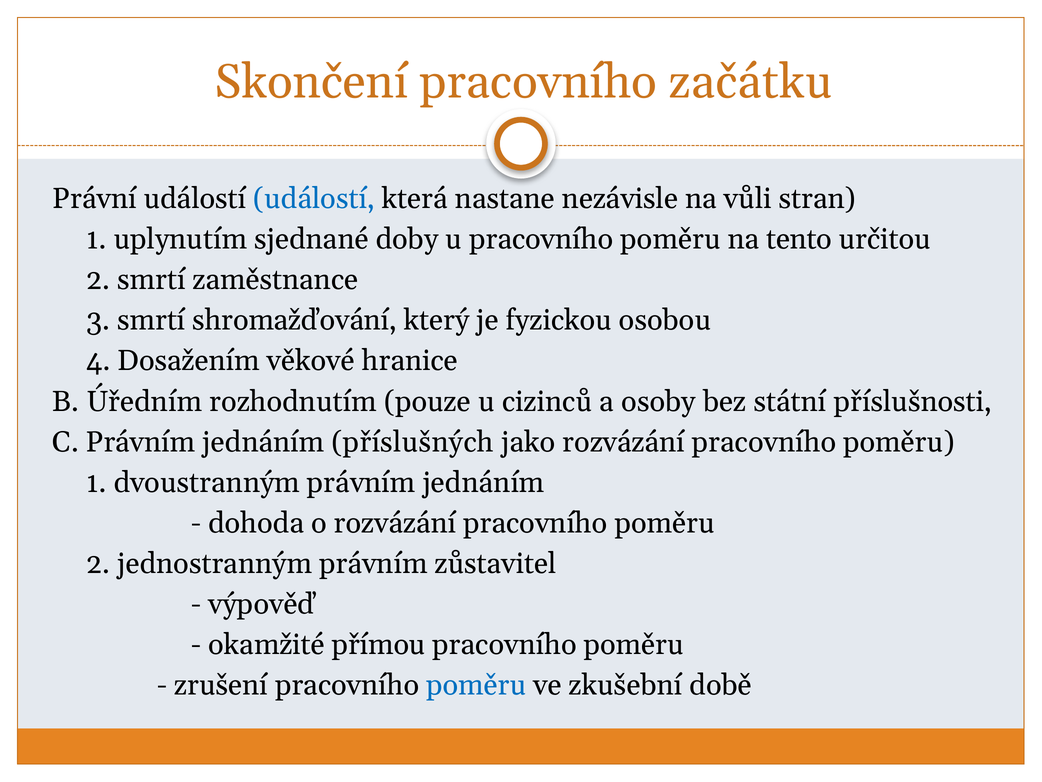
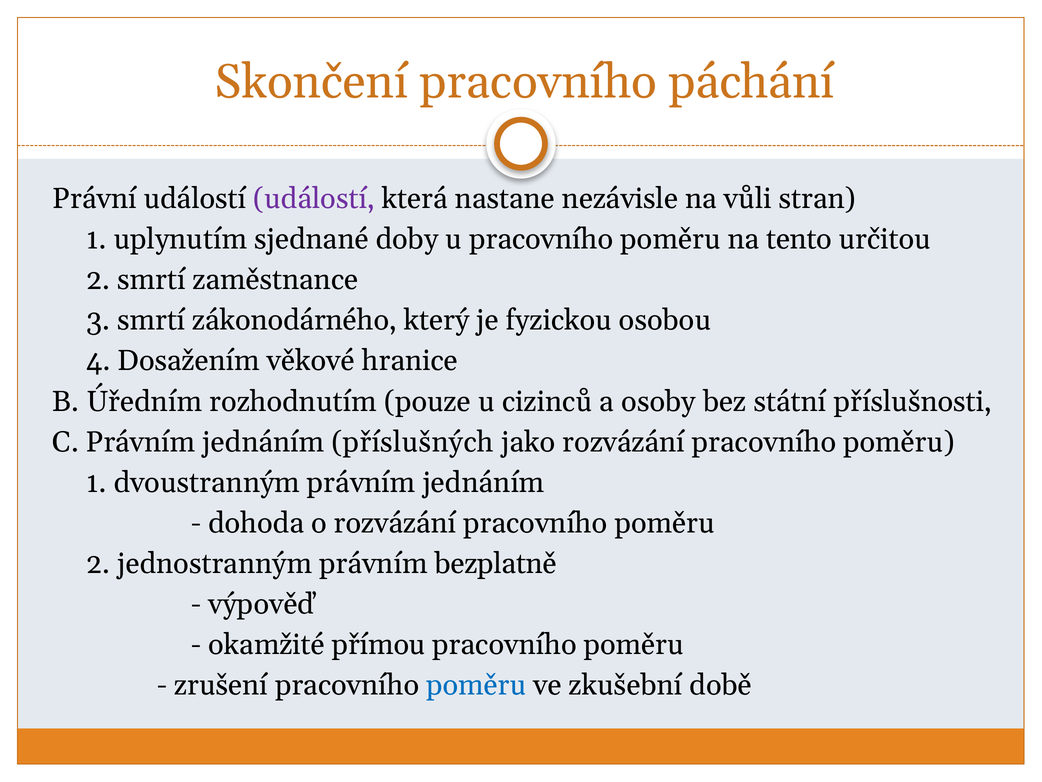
začátku: začátku -> páchání
událostí at (314, 199) colour: blue -> purple
shromažďování: shromažďování -> zákonodárného
zůstavitel: zůstavitel -> bezplatně
